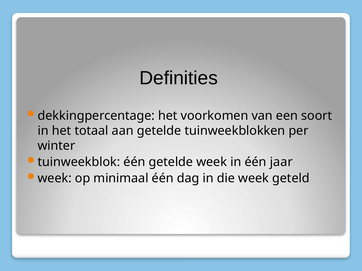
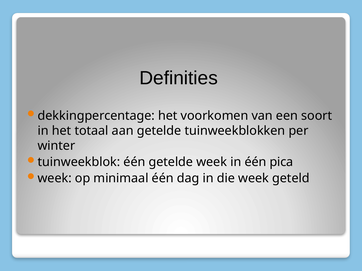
jaar: jaar -> pica
